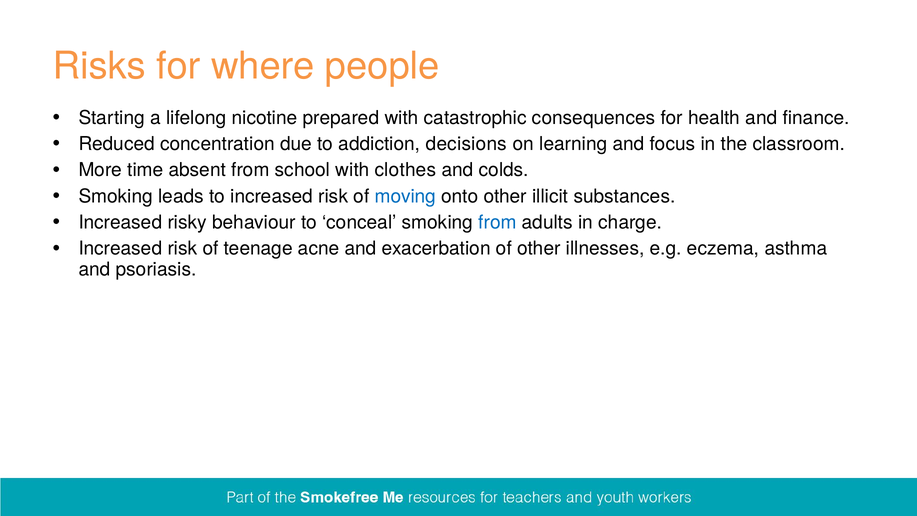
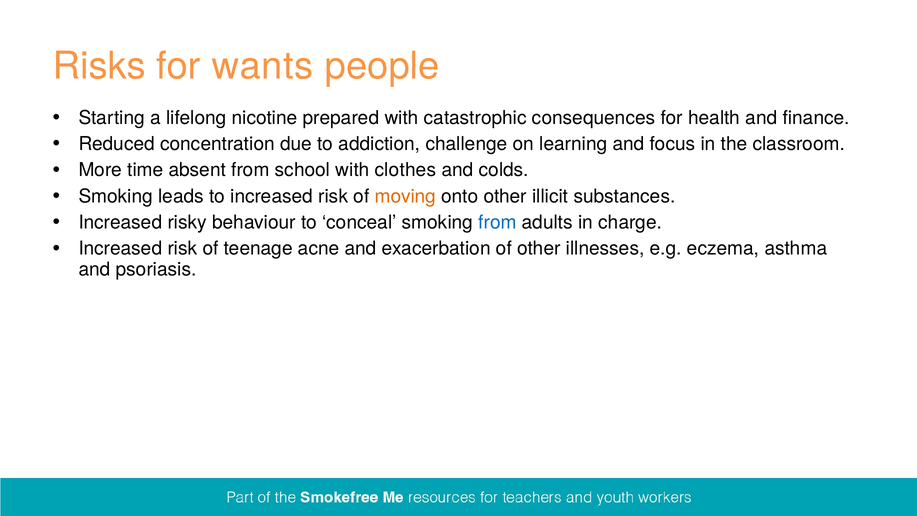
where: where -> wants
decisions: decisions -> challenge
moving colour: blue -> orange
